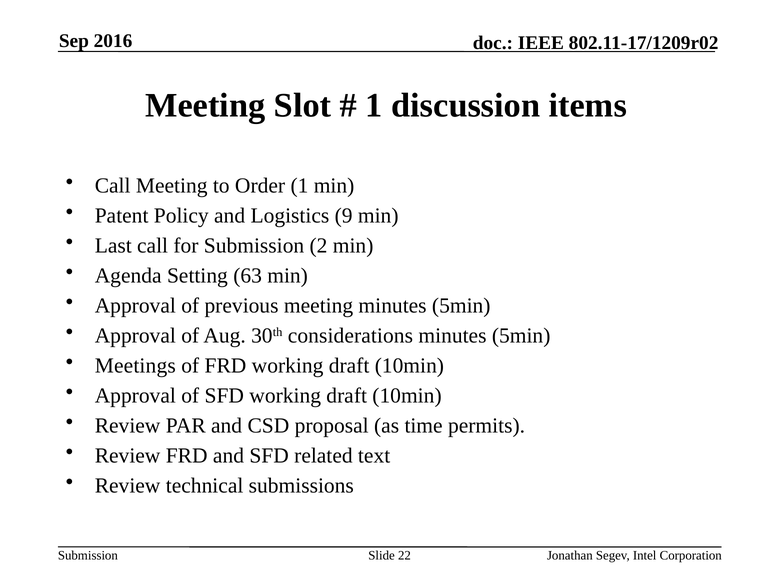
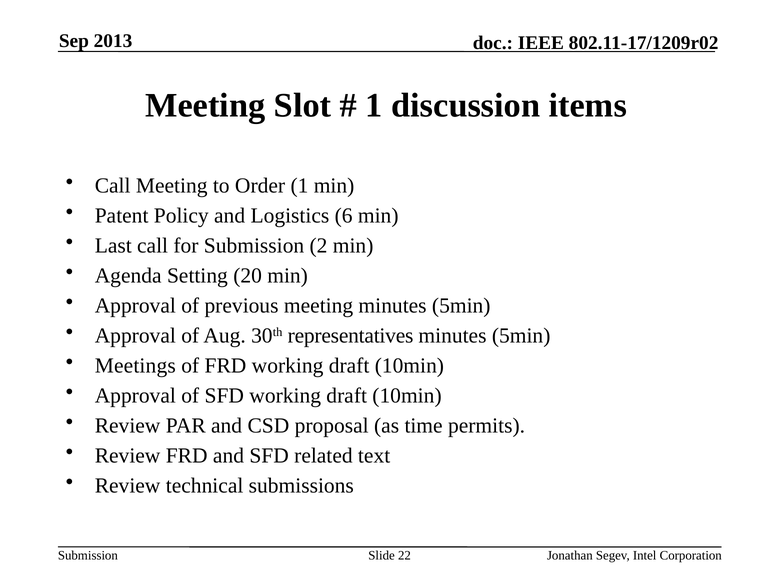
2016: 2016 -> 2013
9: 9 -> 6
63: 63 -> 20
considerations: considerations -> representatives
